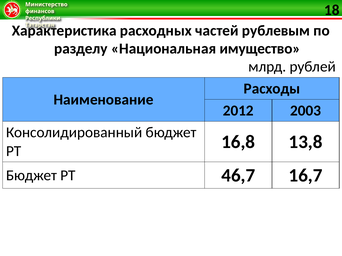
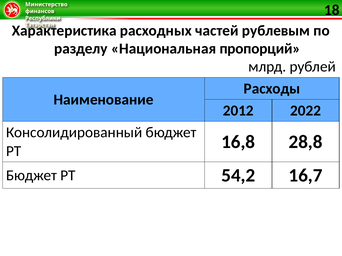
имущество: имущество -> пропорций
2003: 2003 -> 2022
13,8: 13,8 -> 28,8
46,7: 46,7 -> 54,2
